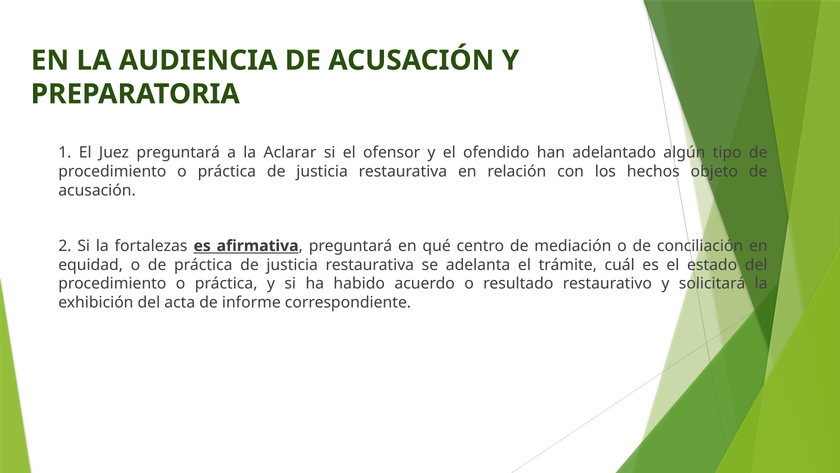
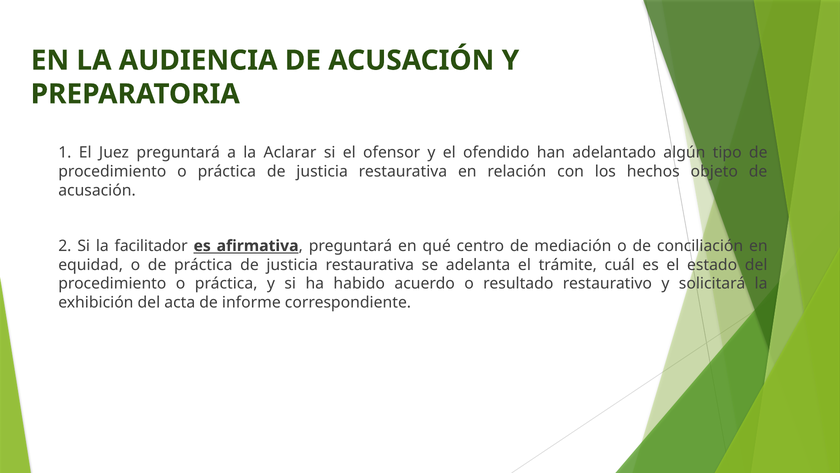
fortalezas: fortalezas -> facilitador
